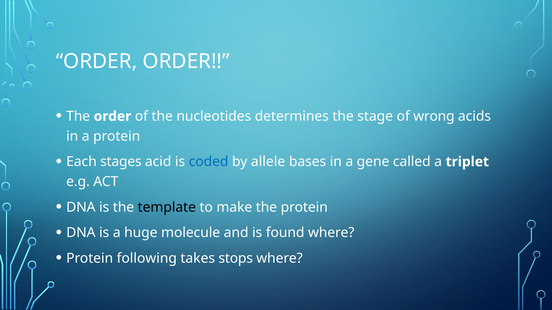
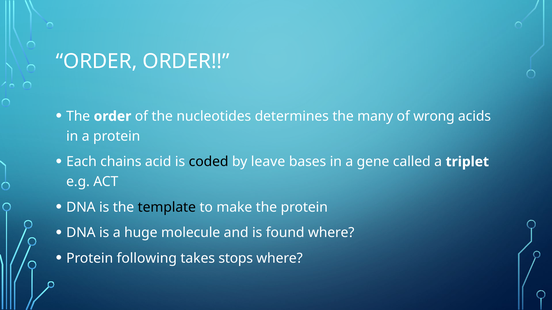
stage: stage -> many
stages: stages -> chains
coded colour: blue -> black
allele: allele -> leave
